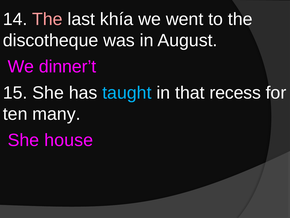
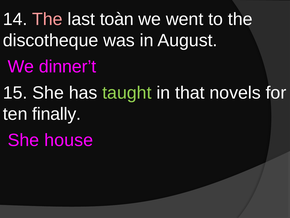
khía: khía -> toàn
taught colour: light blue -> light green
recess: recess -> novels
many: many -> finally
